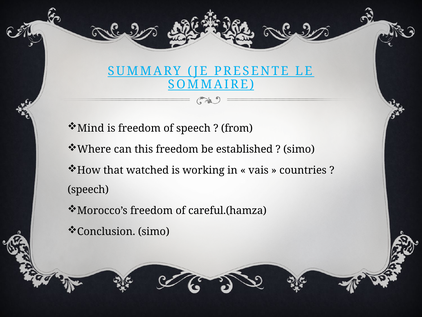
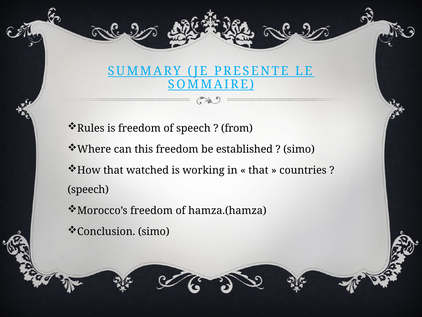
Mind: Mind -> Rules
vais at (258, 170): vais -> that
careful.(hamza: careful.(hamza -> hamza.(hamza
